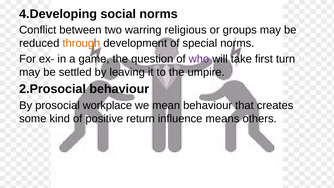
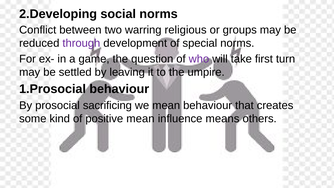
4.Developing: 4.Developing -> 2.Developing
through colour: orange -> purple
2.Prosocial: 2.Prosocial -> 1.Prosocial
workplace: workplace -> sacrificing
positive return: return -> mean
